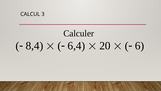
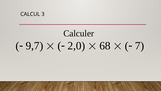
8,4: 8,4 -> 9,7
6,4: 6,4 -> 2,0
20: 20 -> 68
6: 6 -> 7
